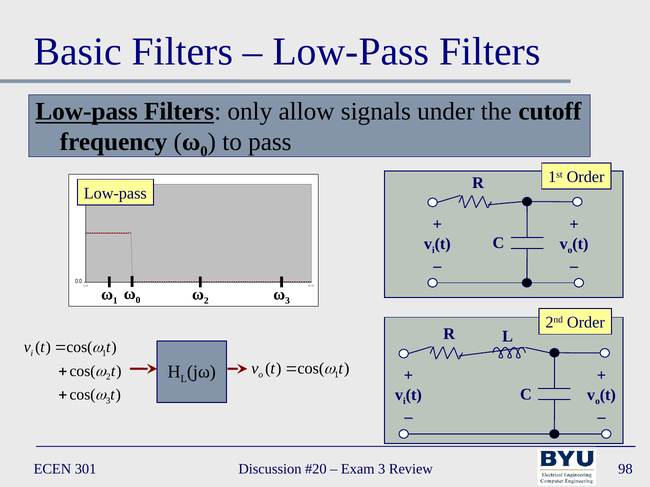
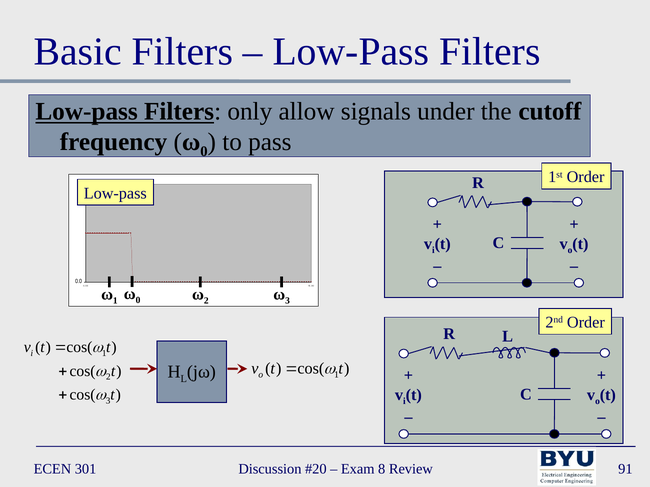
Exam 3: 3 -> 8
98: 98 -> 91
